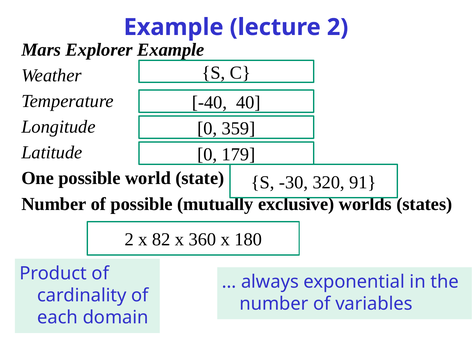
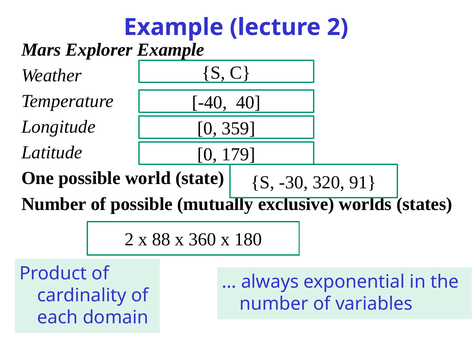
82: 82 -> 88
